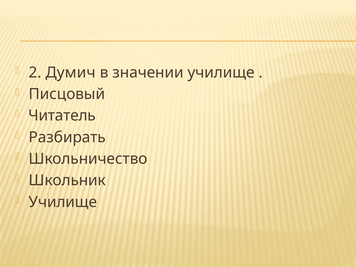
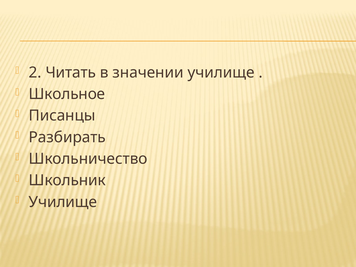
Думич: Думич -> Читать
Писцовый: Писцовый -> Школьное
Читатель: Читатель -> Писанцы
